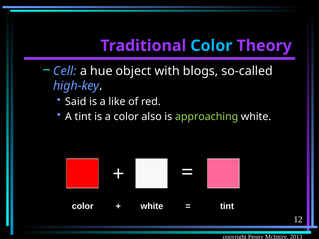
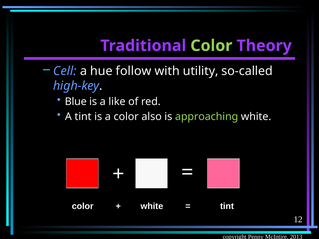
Color at (211, 46) colour: light blue -> light green
object: object -> follow
blogs: blogs -> utility
Said: Said -> Blue
